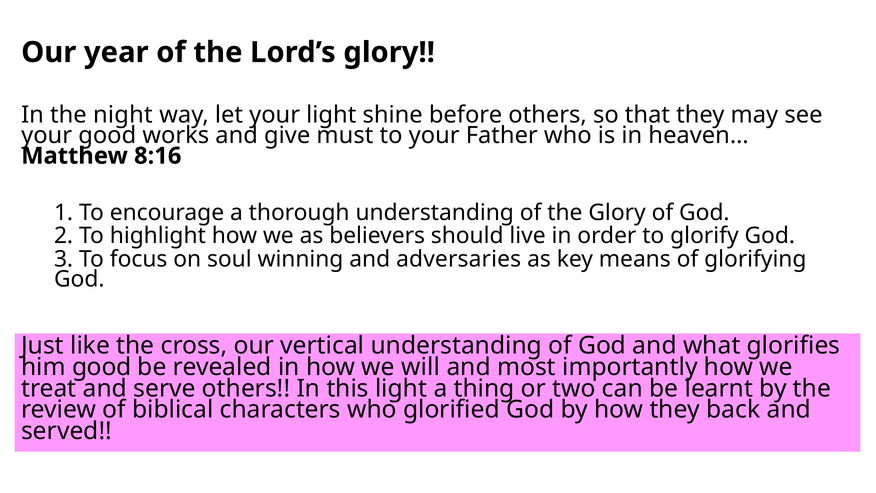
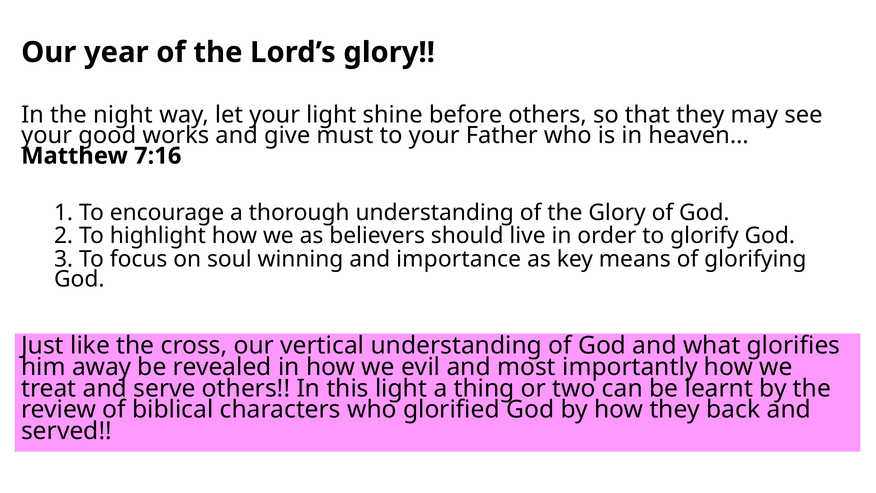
8:16: 8:16 -> 7:16
adversaries: adversaries -> importance
him good: good -> away
will: will -> evil
